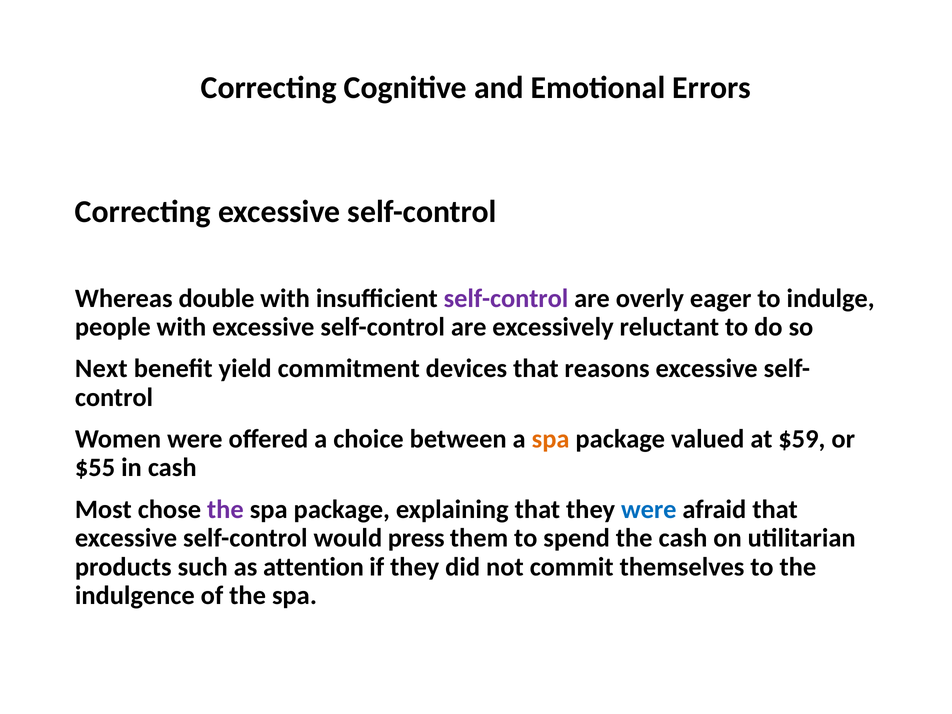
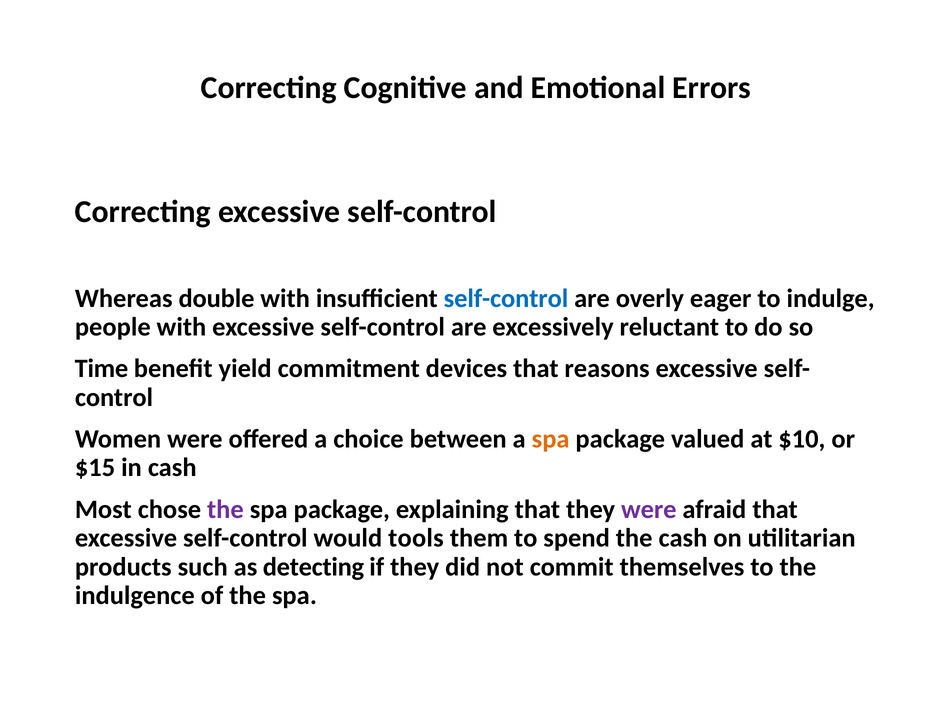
self-control at (506, 298) colour: purple -> blue
Next: Next -> Time
$59: $59 -> $10
$55: $55 -> $15
were at (649, 510) colour: blue -> purple
press: press -> tools
attention: attention -> detecting
